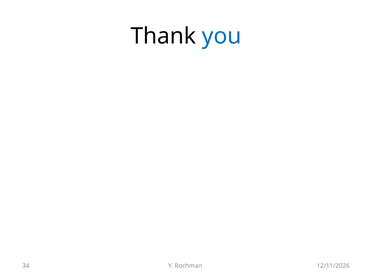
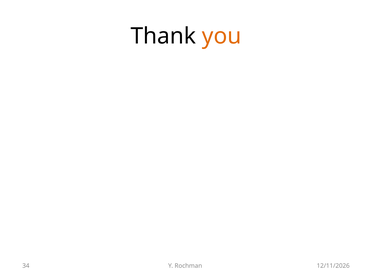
you colour: blue -> orange
